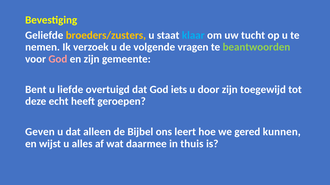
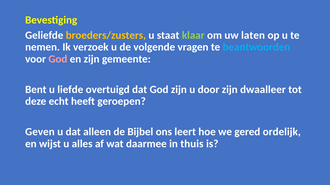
klaar colour: light blue -> light green
tucht: tucht -> laten
beantwoorden colour: light green -> light blue
God iets: iets -> zijn
toegewijd: toegewijd -> dwaalleer
kunnen: kunnen -> ordelijk
